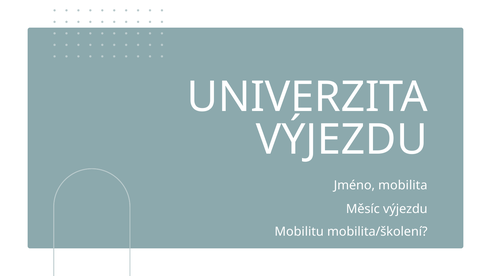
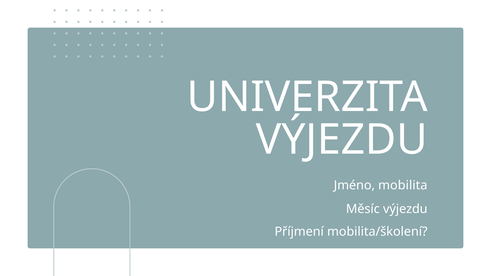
Mobilitu: Mobilitu -> Příjmení
